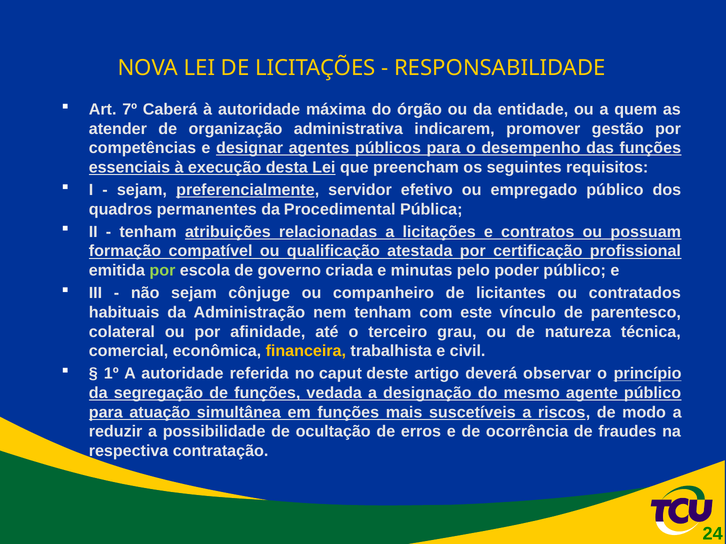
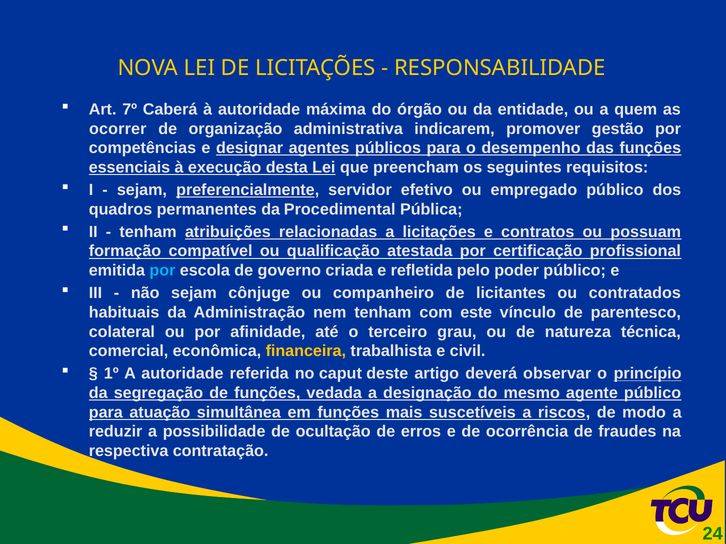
atender: atender -> ocorrer
por at (162, 271) colour: light green -> light blue
minutas: minutas -> refletida
